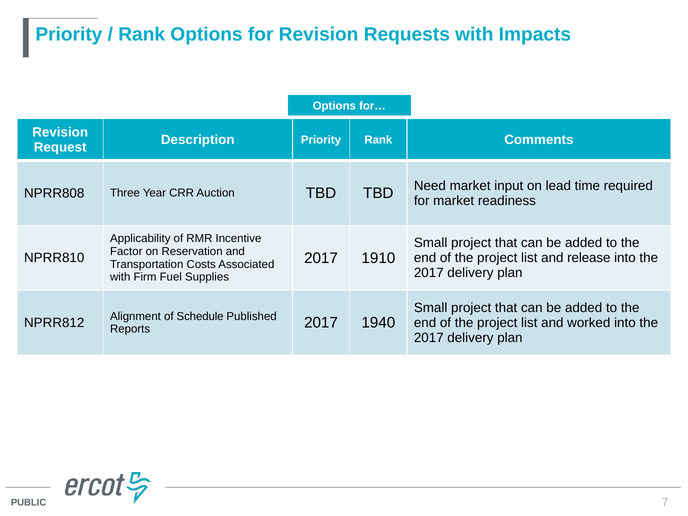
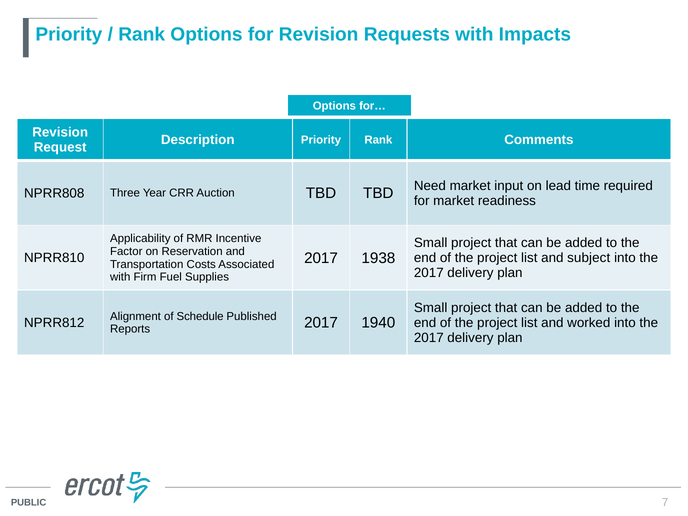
1910: 1910 -> 1938
release: release -> subject
